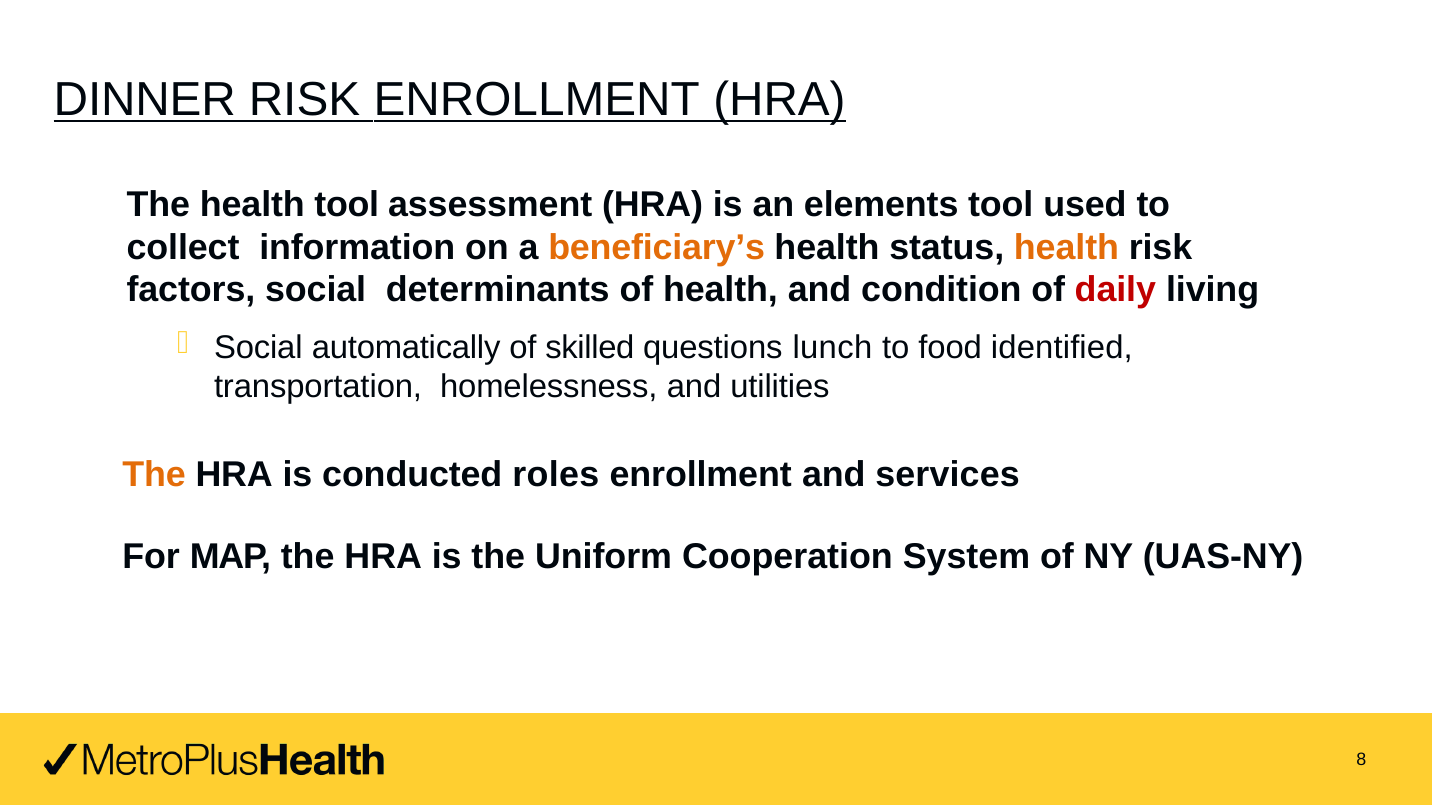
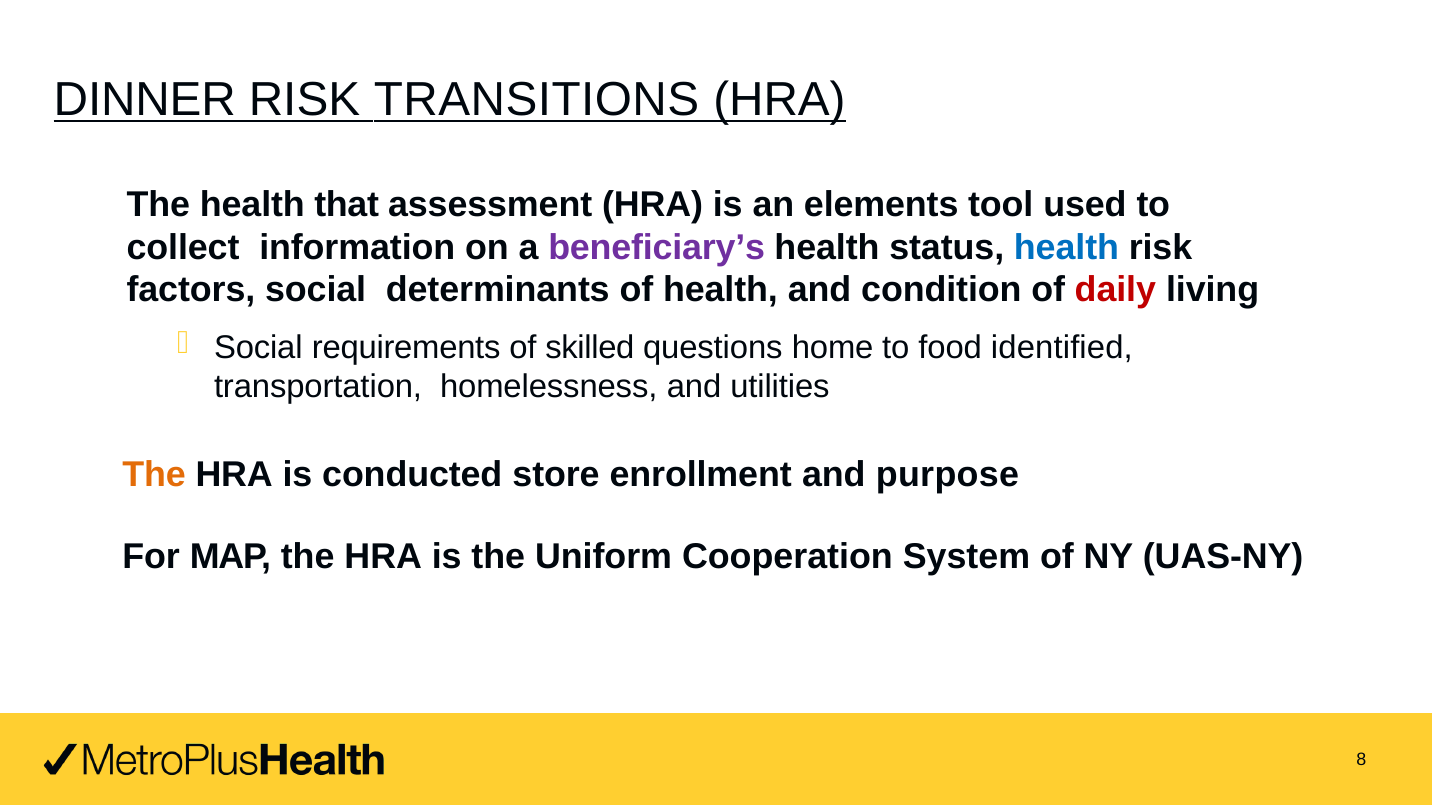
RISK ENROLLMENT: ENROLLMENT -> TRANSITIONS
health tool: tool -> that
beneficiary’s colour: orange -> purple
health at (1066, 247) colour: orange -> blue
automatically: automatically -> requirements
lunch: lunch -> home
roles: roles -> store
services: services -> purpose
